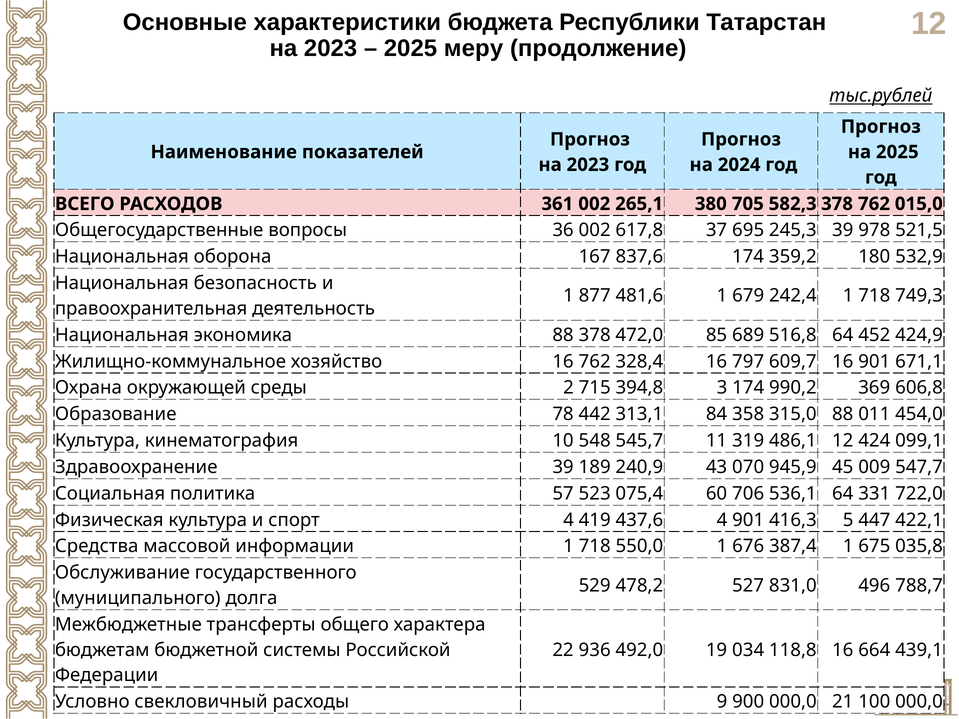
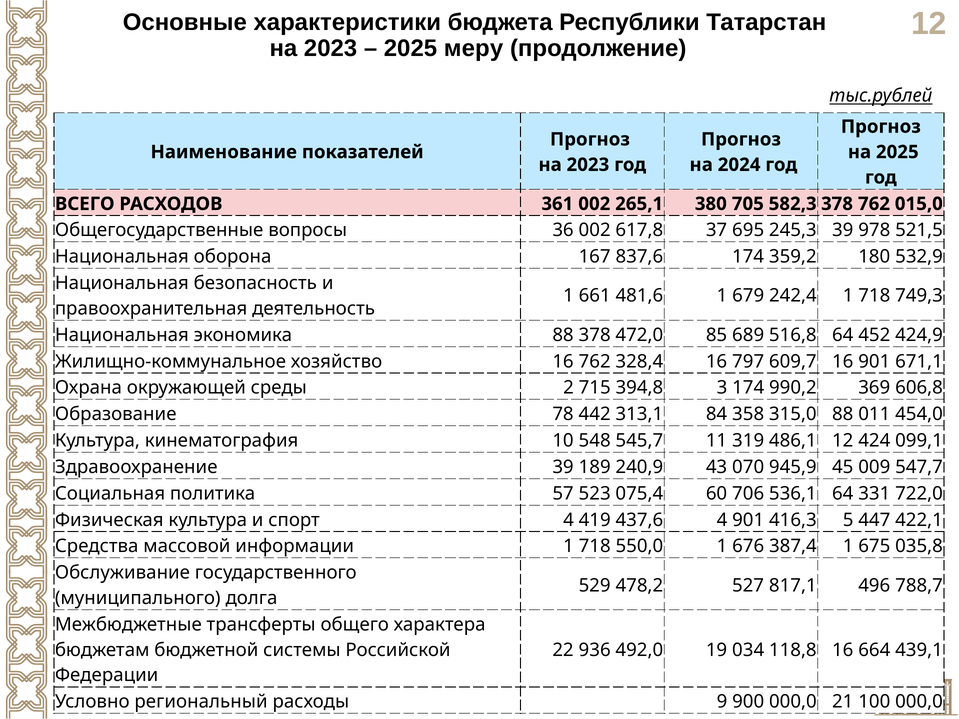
877: 877 -> 661
831,0: 831,0 -> 817,1
свекловичный: свекловичный -> региональный
